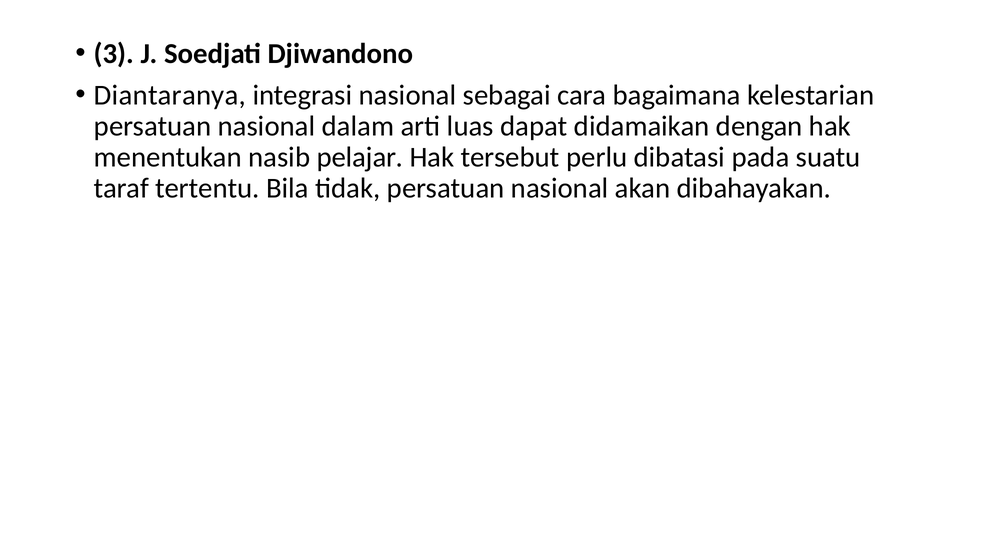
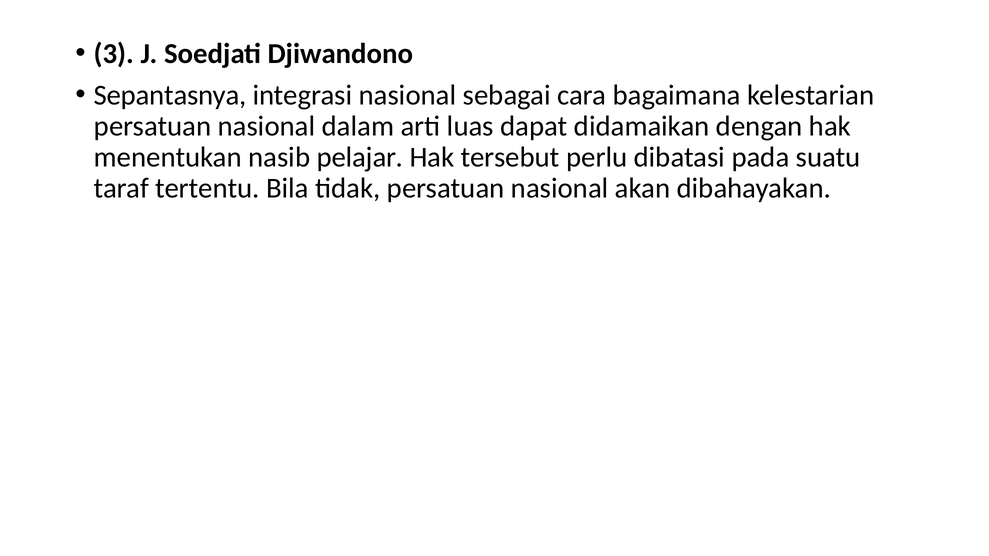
Diantaranya: Diantaranya -> Sepantasnya
